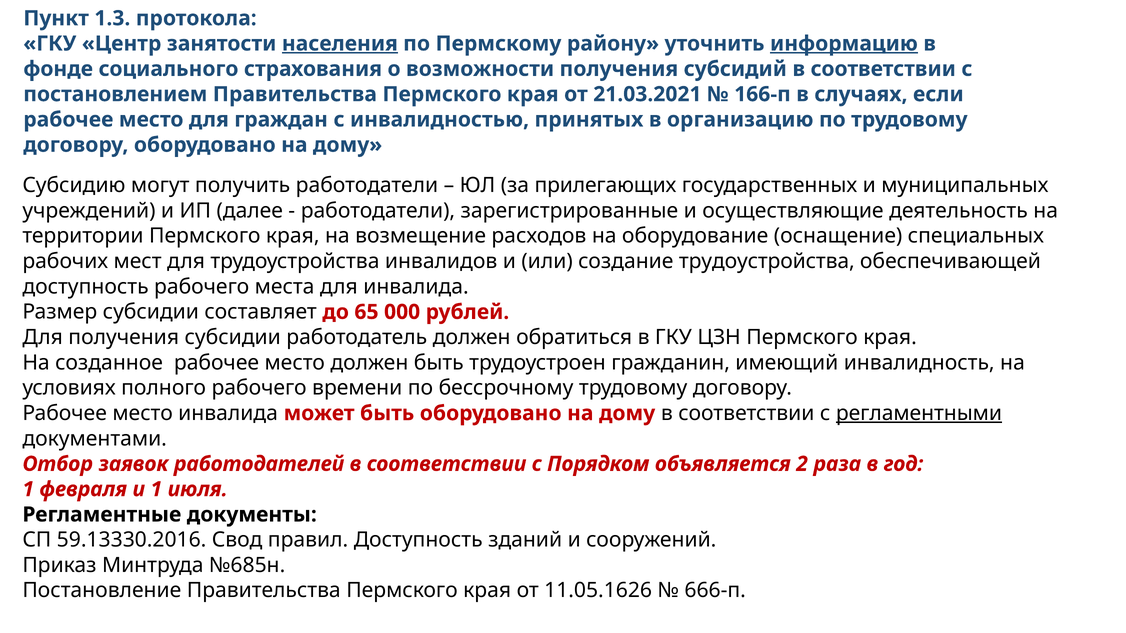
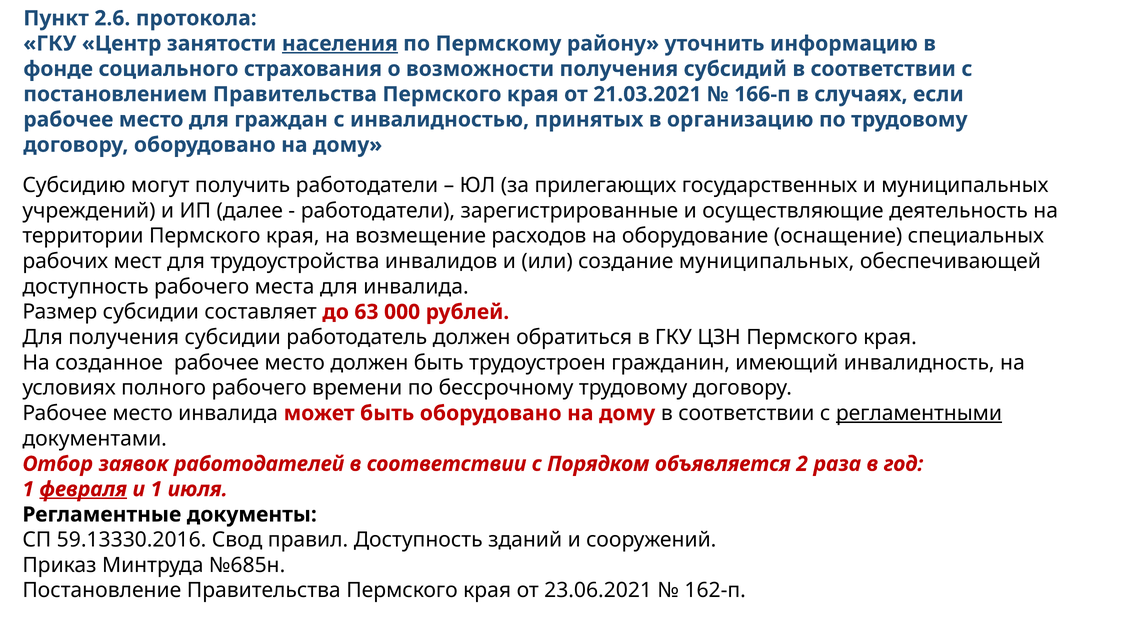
1.3: 1.3 -> 2.6
информацию underline: present -> none
создание трудоустройства: трудоустройства -> муниципальных
65: 65 -> 63
февраля underline: none -> present
11.05.1626: 11.05.1626 -> 23.06.2021
666-п: 666-п -> 162-п
